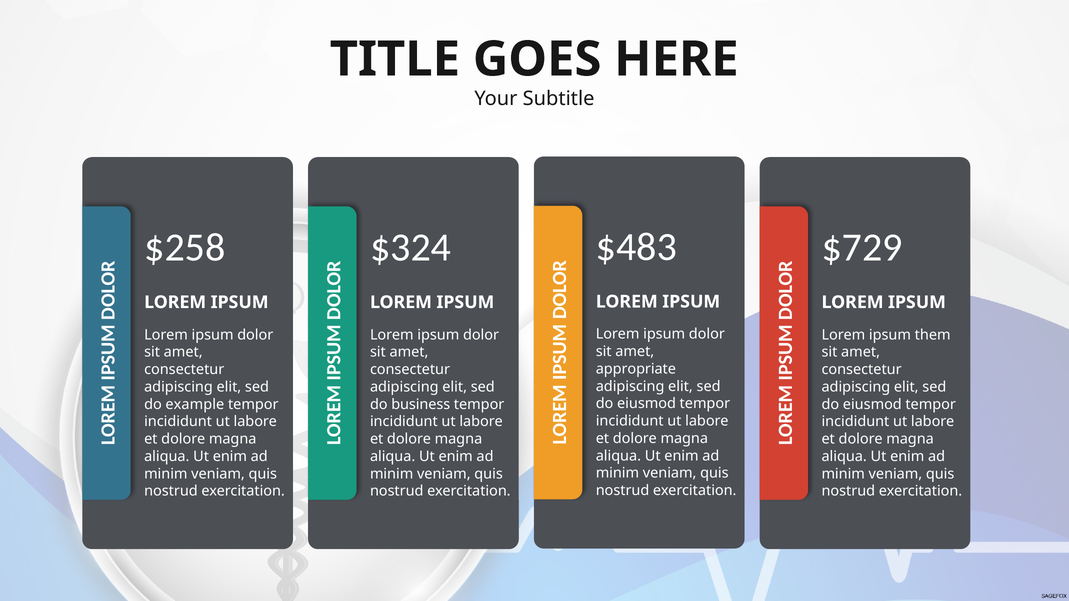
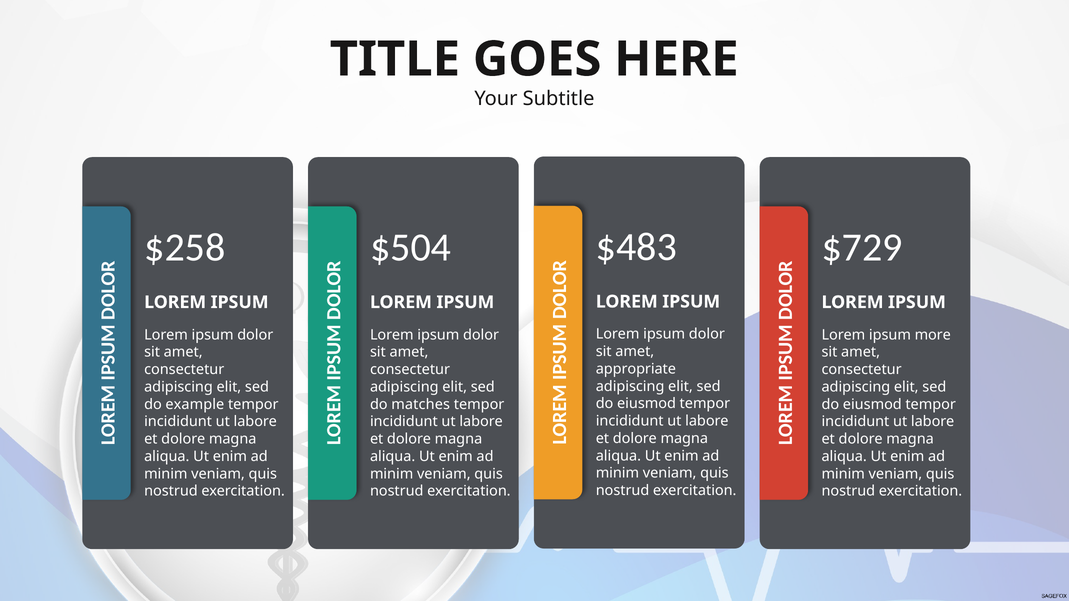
$324: $324 -> $504
them: them -> more
business: business -> matches
